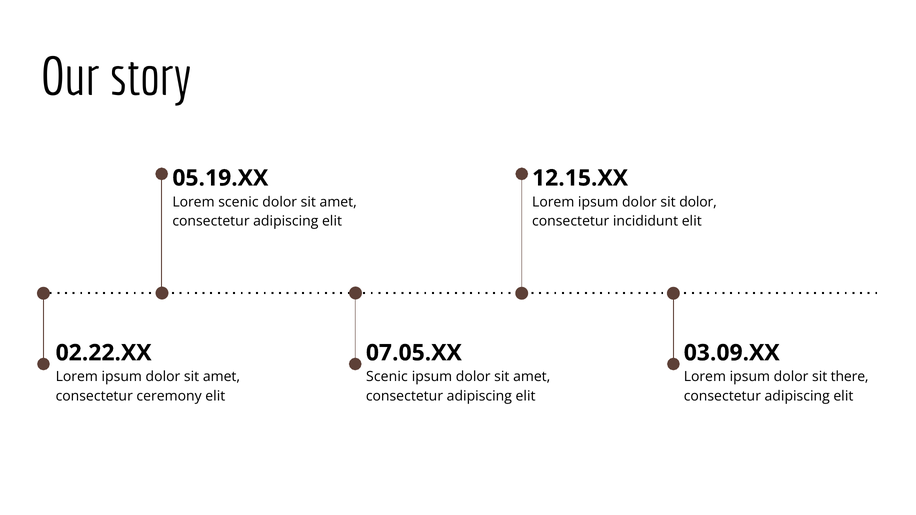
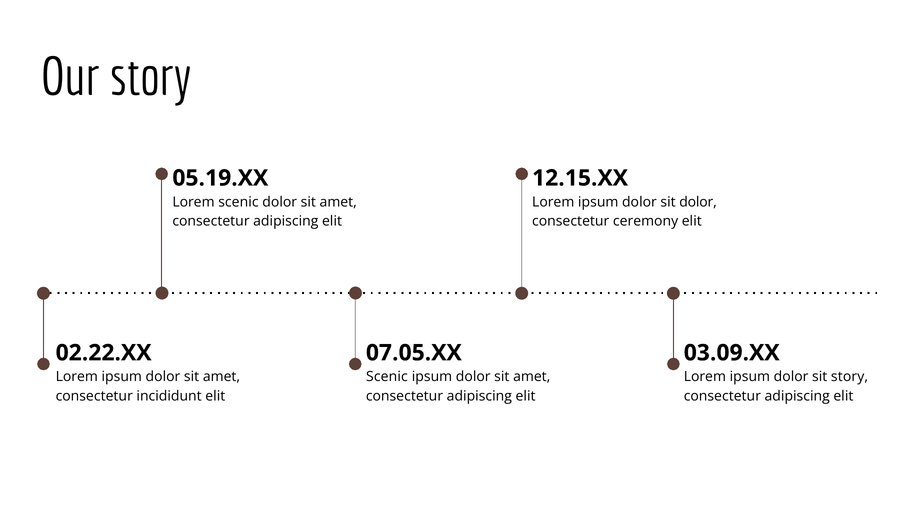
incididunt: incididunt -> ceremony
sit there: there -> story
ceremony: ceremony -> incididunt
